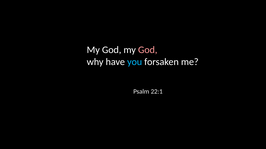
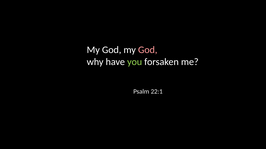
you colour: light blue -> light green
